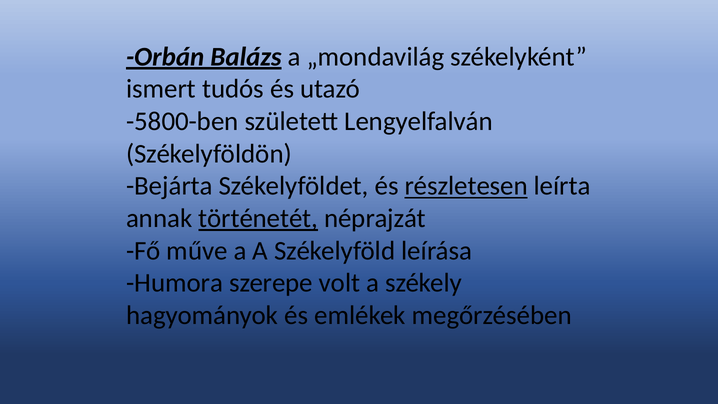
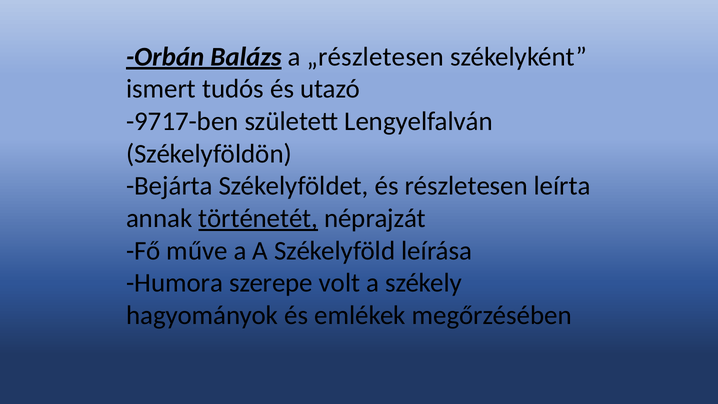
„mondavilág: „mondavilág -> „részletesen
-5800-ben: -5800-ben -> -9717-ben
részletesen underline: present -> none
